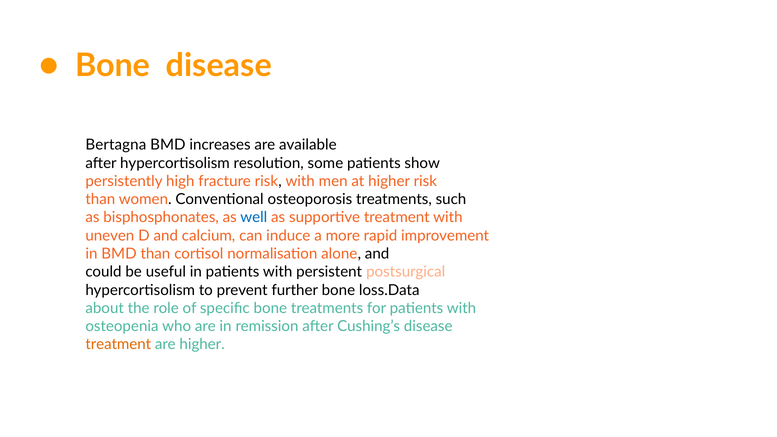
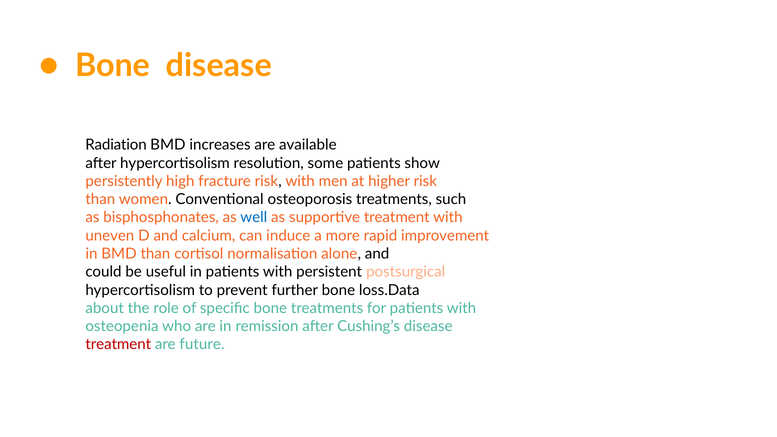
Bertagna: Bertagna -> Radiation
treatment at (118, 345) colour: orange -> red
are higher: higher -> future
